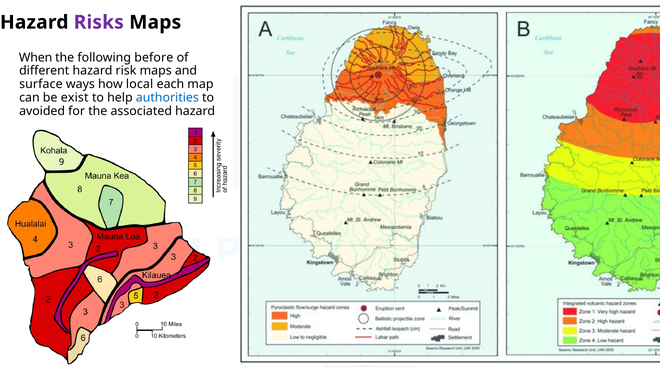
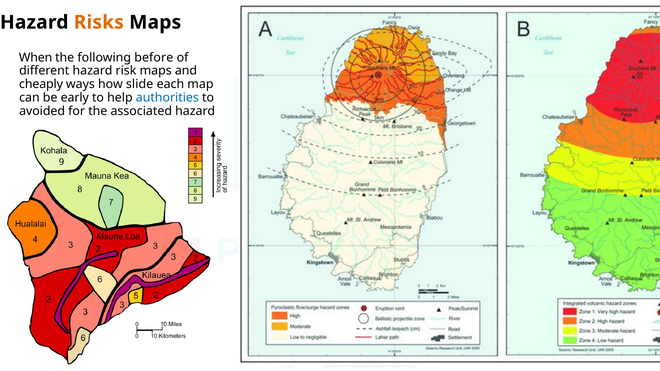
Risks colour: purple -> orange
surface: surface -> cheaply
local: local -> slide
exist: exist -> early
